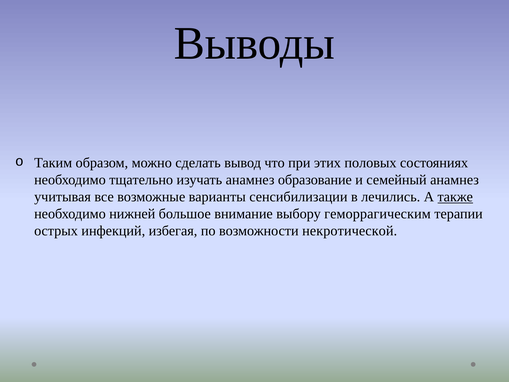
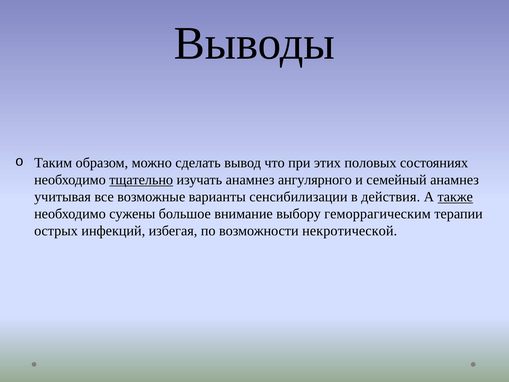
тщательно underline: none -> present
образование: образование -> ангулярного
лечились: лечились -> действия
нижней: нижней -> сужены
